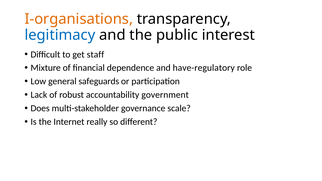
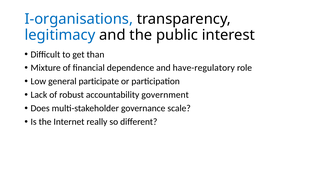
I-organisations colour: orange -> blue
staff: staff -> than
safeguards: safeguards -> participate
